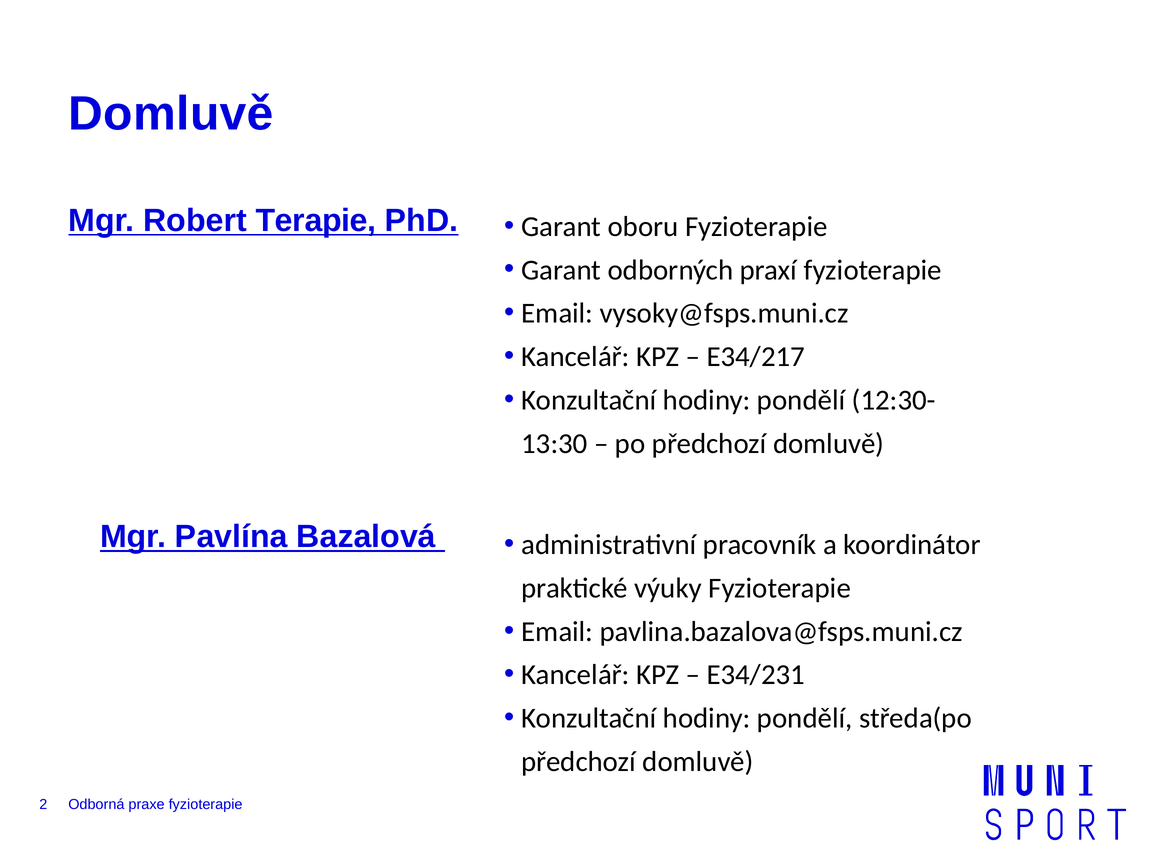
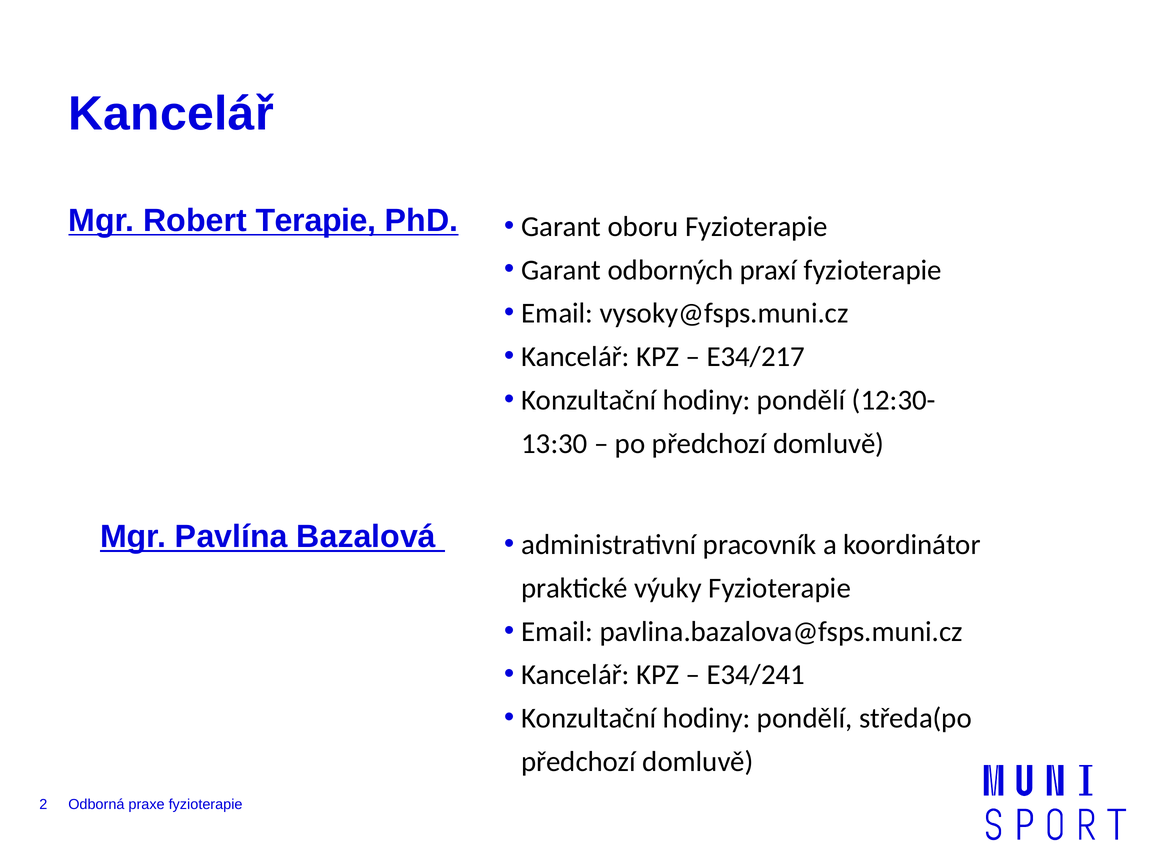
Domluvě at (171, 114): Domluvě -> Kancelář
E34/231: E34/231 -> E34/241
